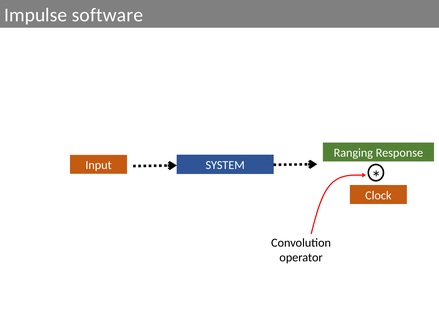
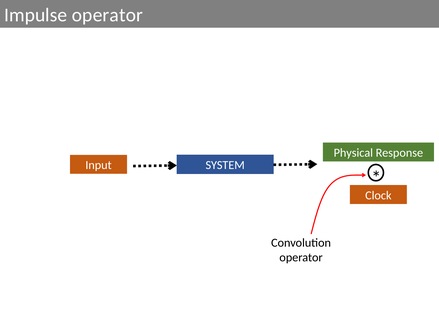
Impulse software: software -> operator
Ranging: Ranging -> Physical
